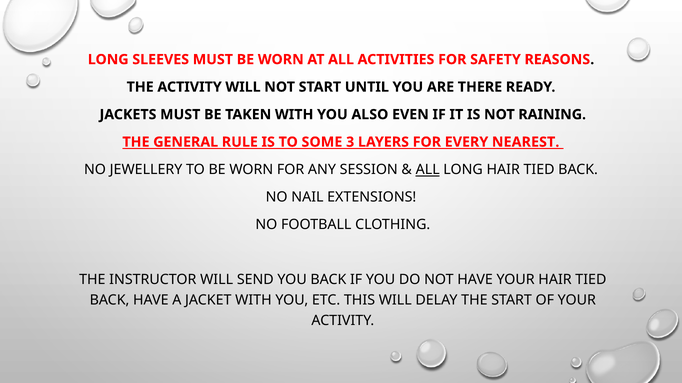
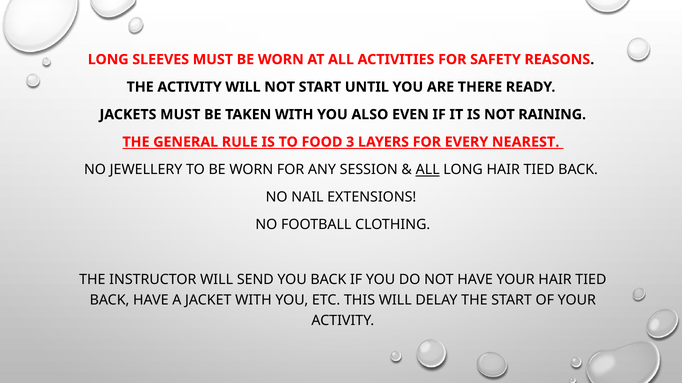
SOME: SOME -> FOOD
